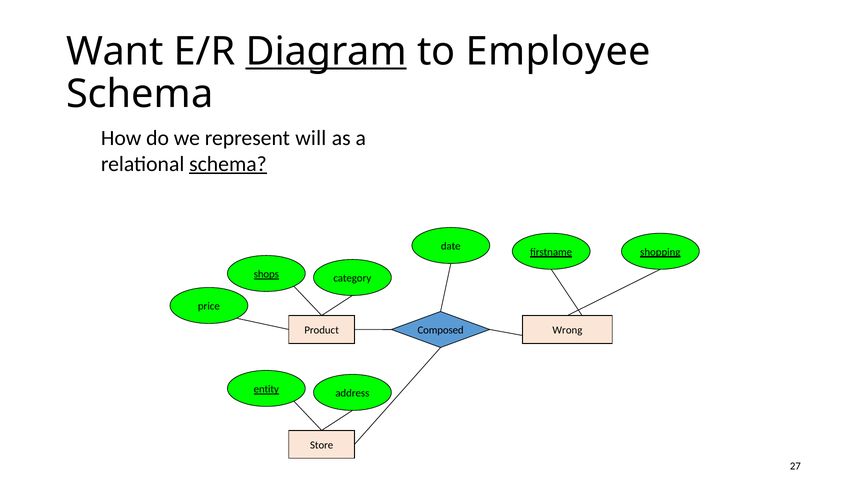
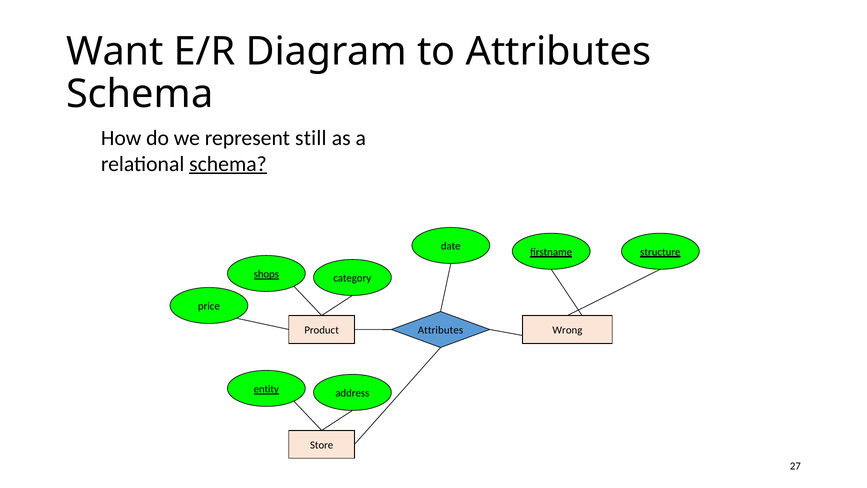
Diagram underline: present -> none
to Employee: Employee -> Attributes
will: will -> still
shopping: shopping -> structure
Composed at (441, 330): Composed -> Attributes
